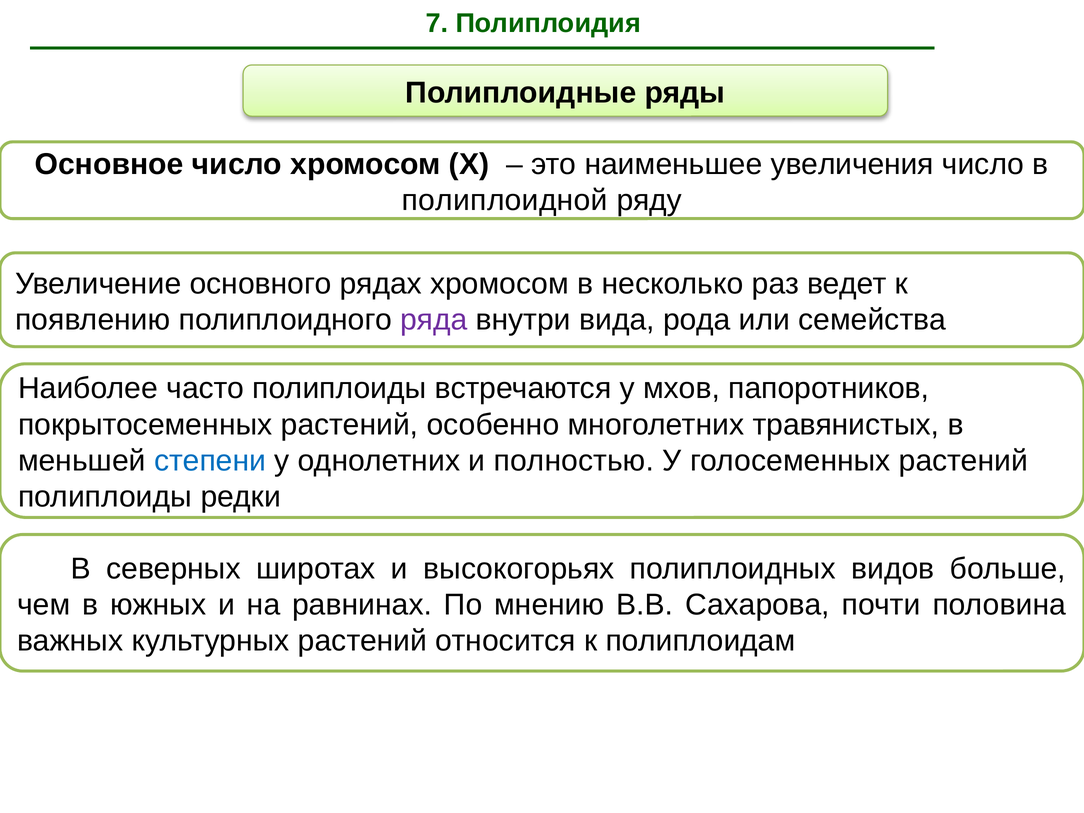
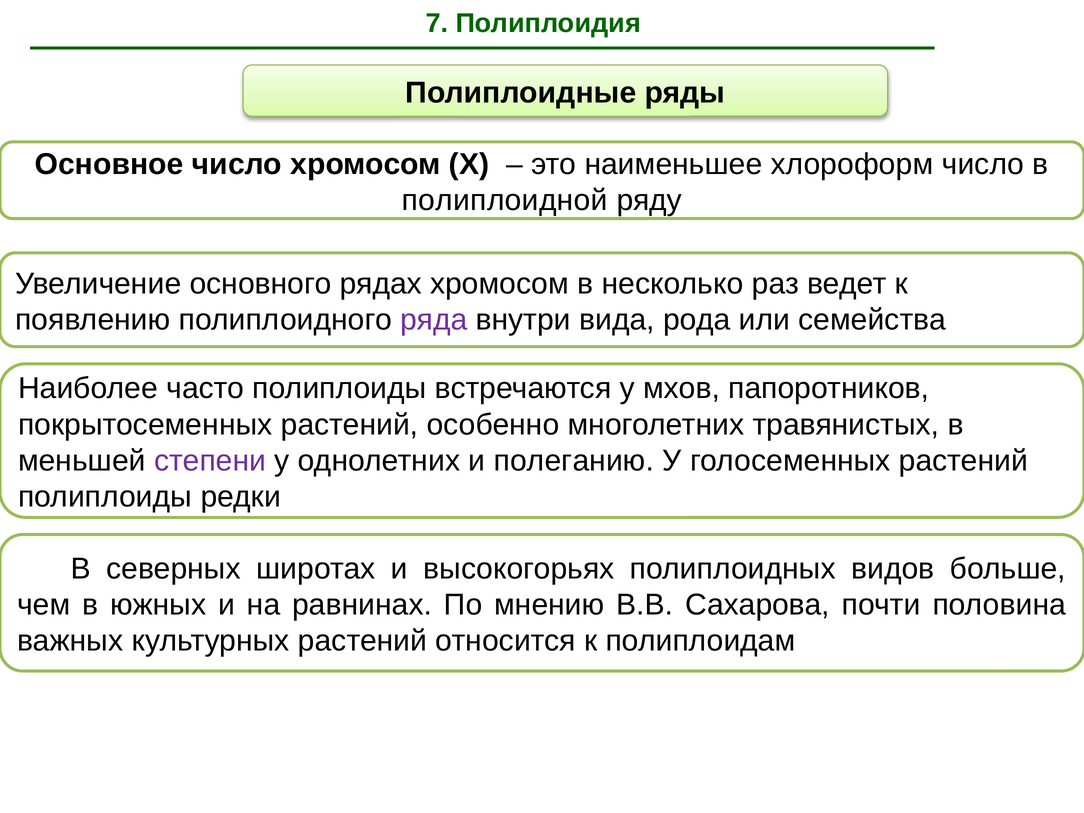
увеличения: увеличения -> хлороформ
степени colour: blue -> purple
полностью: полностью -> полеганию
